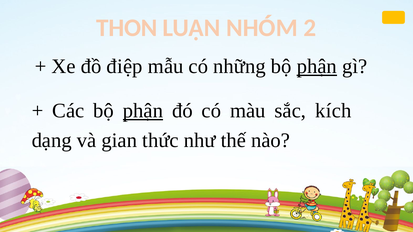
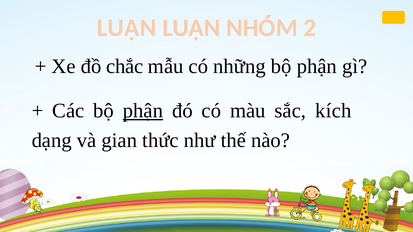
THON at (127, 28): THON -> LUẬN
điệp: điệp -> chắc
phận at (317, 67) underline: present -> none
